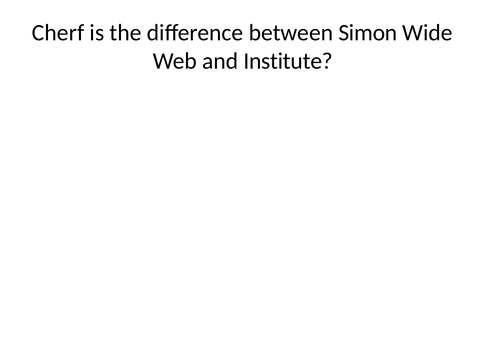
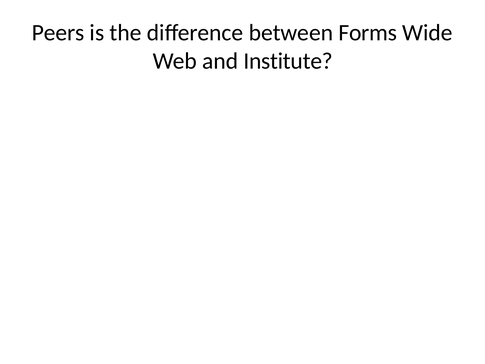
Cherf: Cherf -> Peers
Simon: Simon -> Forms
